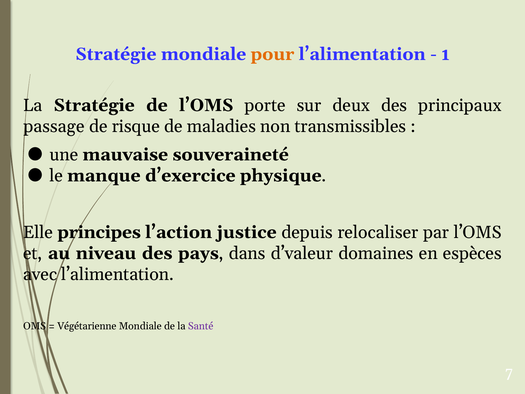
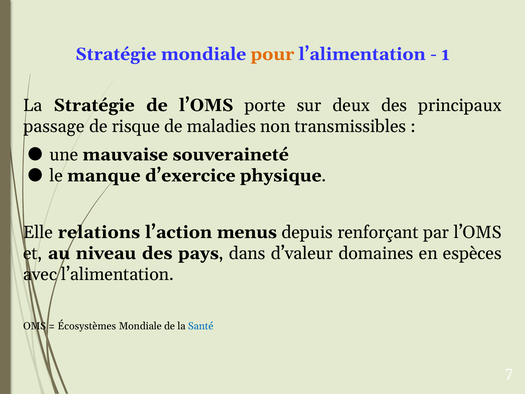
principes: principes -> relations
justice: justice -> menus
relocaliser: relocaliser -> renforçant
Végétarienne: Végétarienne -> Écosystèmes
Santé colour: purple -> blue
